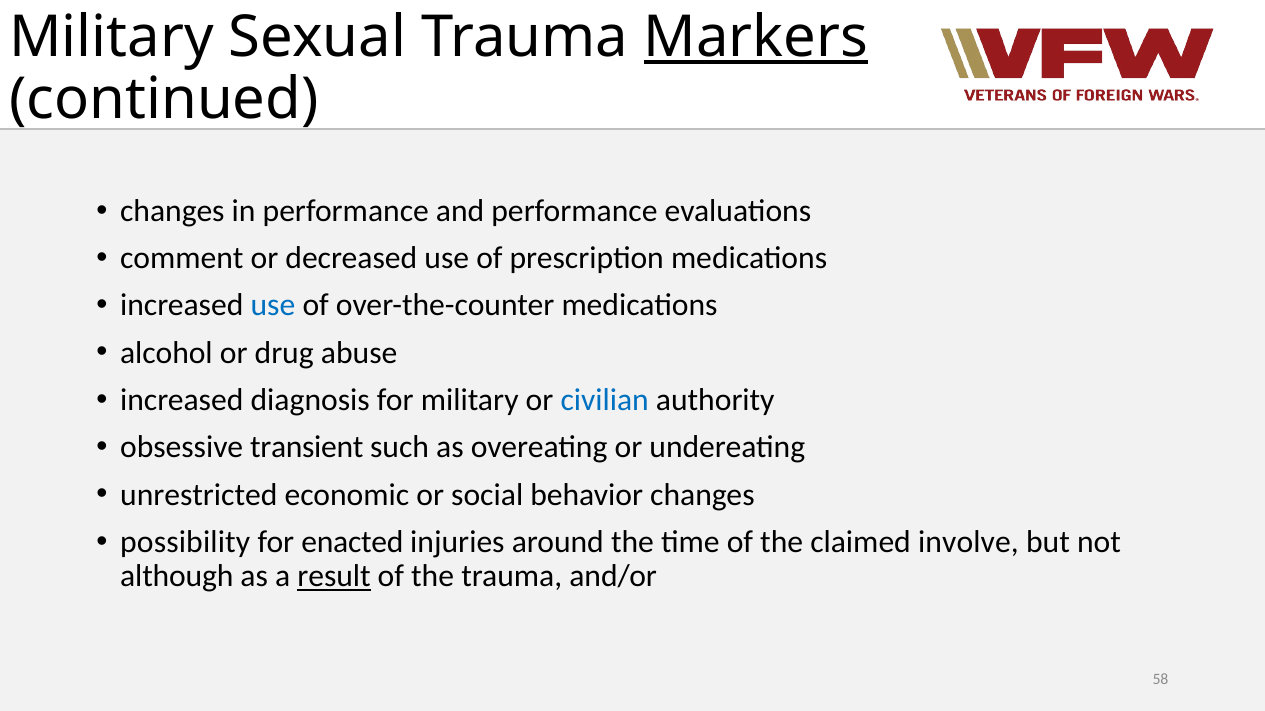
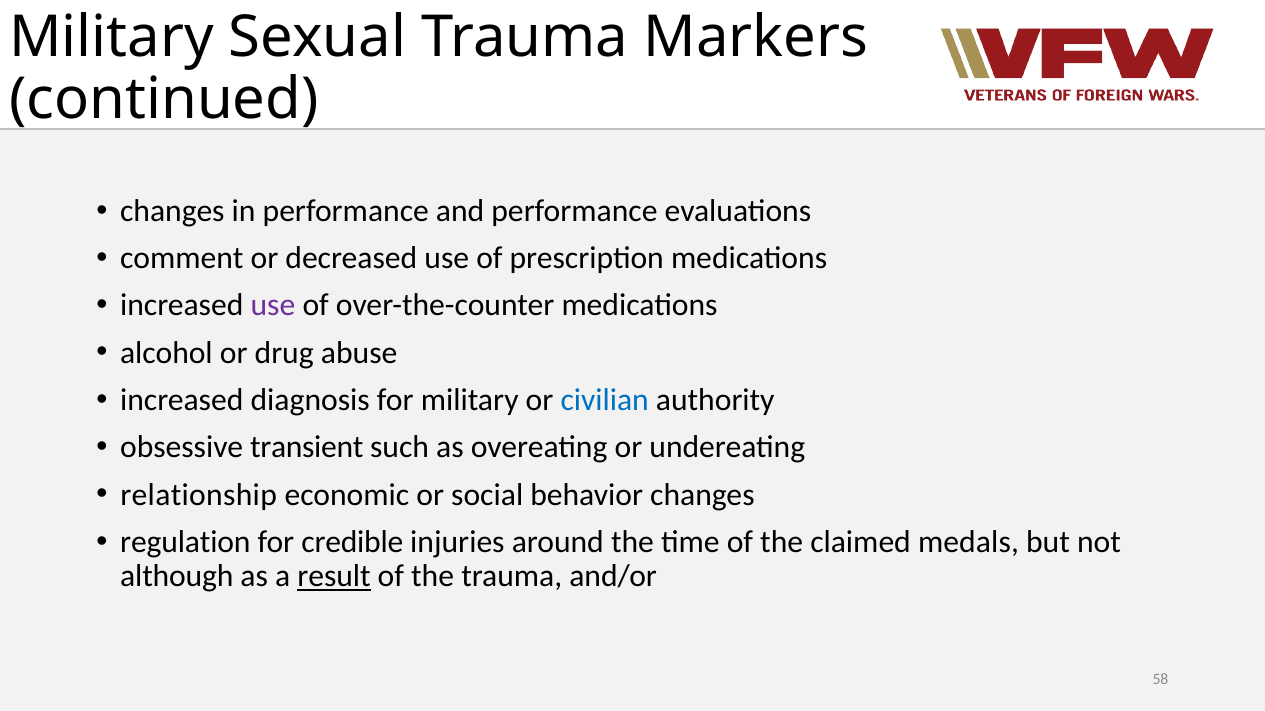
Markers underline: present -> none
use at (273, 306) colour: blue -> purple
unrestricted: unrestricted -> relationship
possibility: possibility -> regulation
enacted: enacted -> credible
involve: involve -> medals
